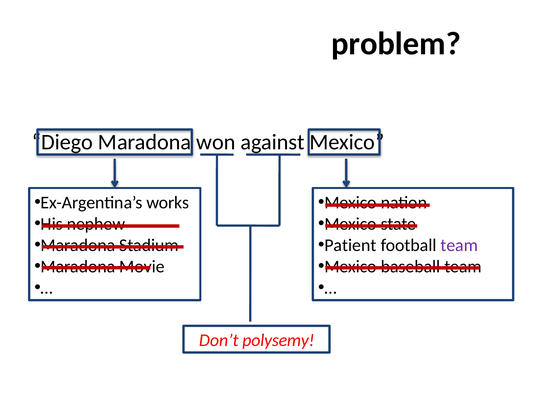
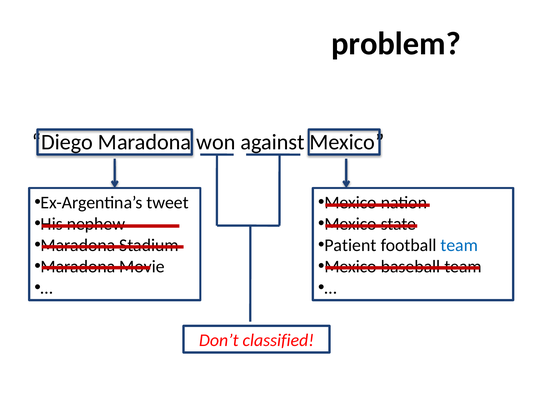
works: works -> tweet
team at (459, 245) colour: purple -> blue
polysemy: polysemy -> classified
